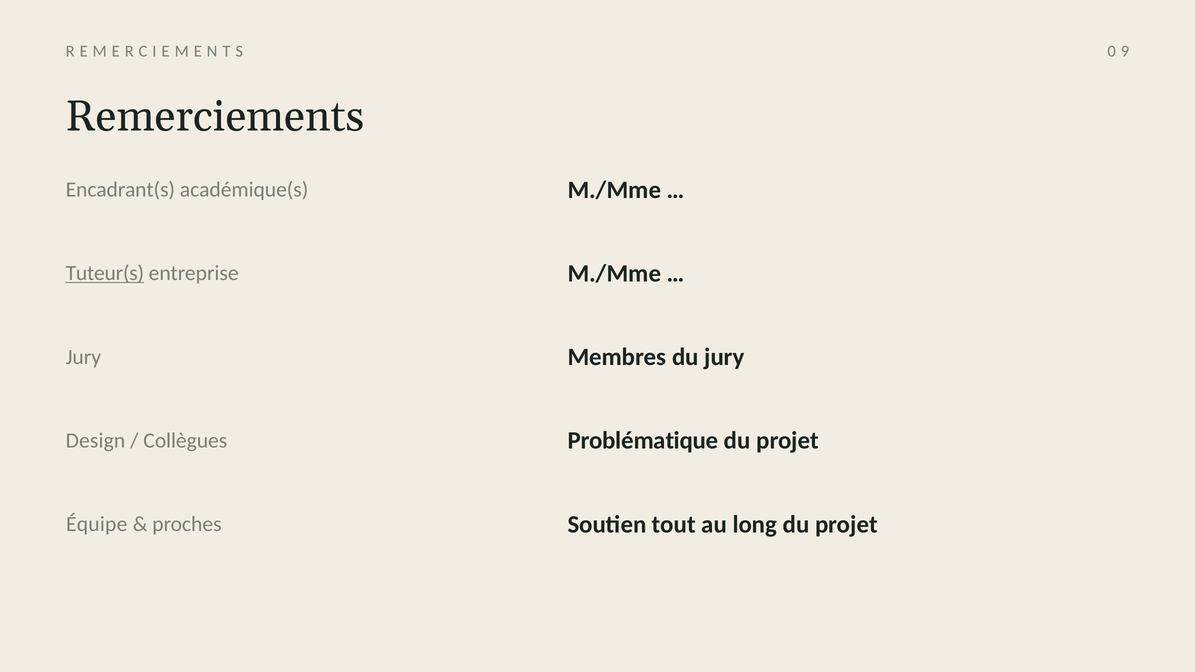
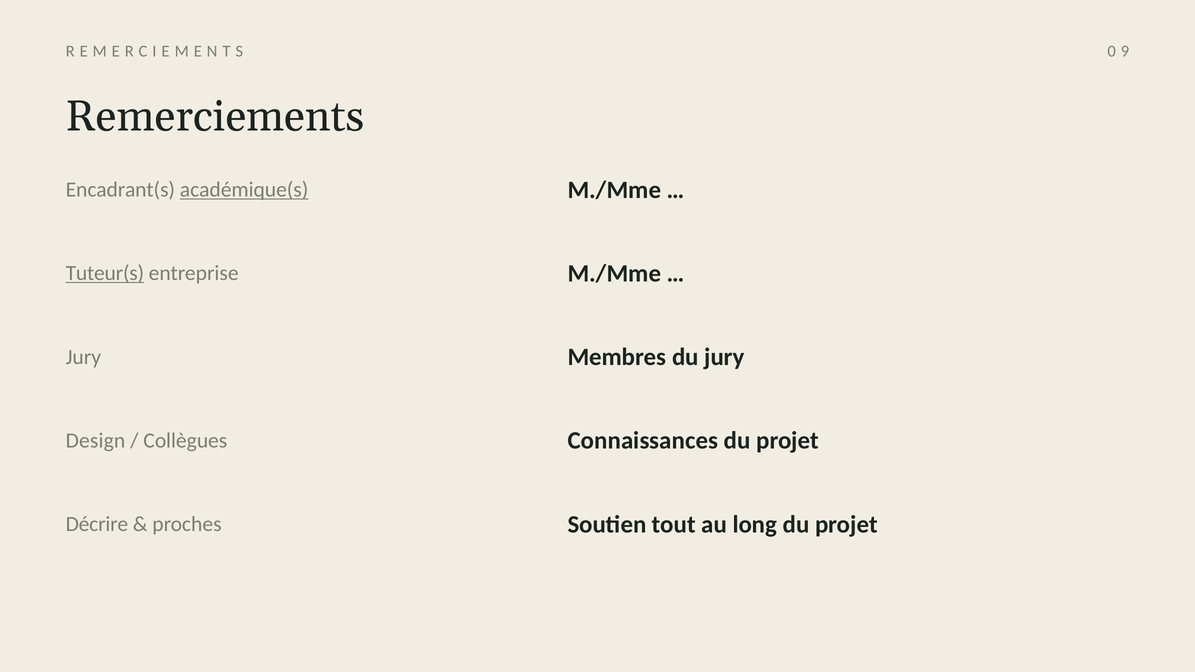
académique(s underline: none -> present
Problématique: Problématique -> Connaissances
Équipe: Équipe -> Décrire
